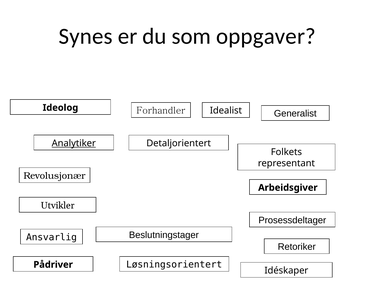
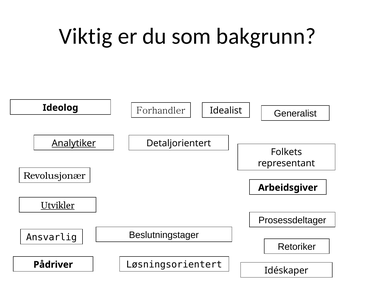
Synes: Synes -> Viktig
oppgaver: oppgaver -> bakgrunn
Utvikler underline: none -> present
